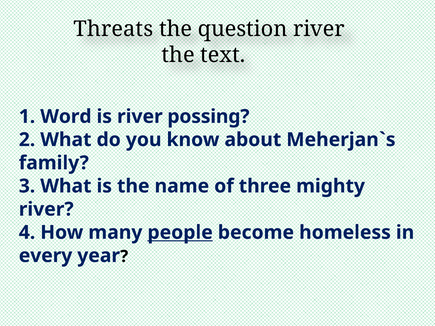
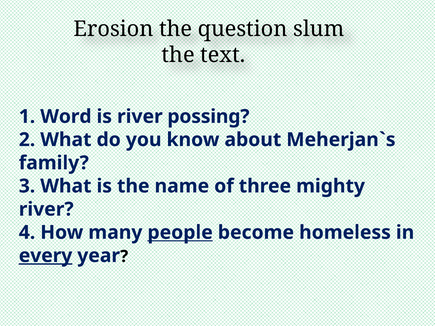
Threats: Threats -> Erosion
question river: river -> slum
every underline: none -> present
